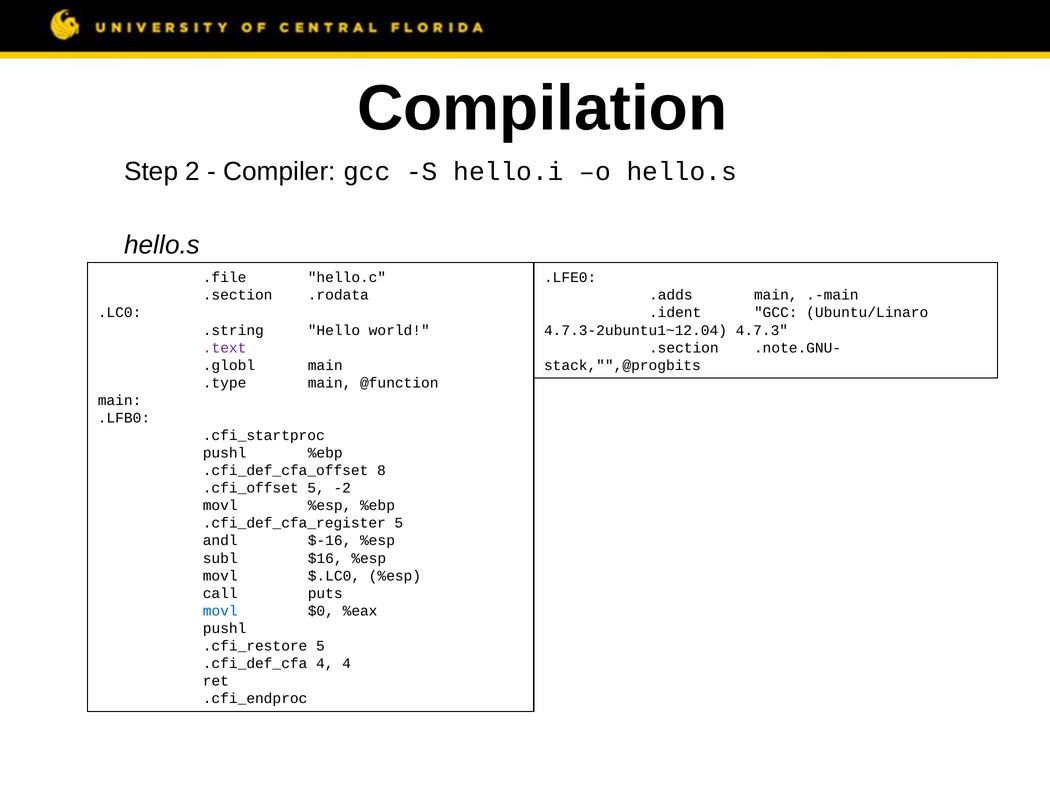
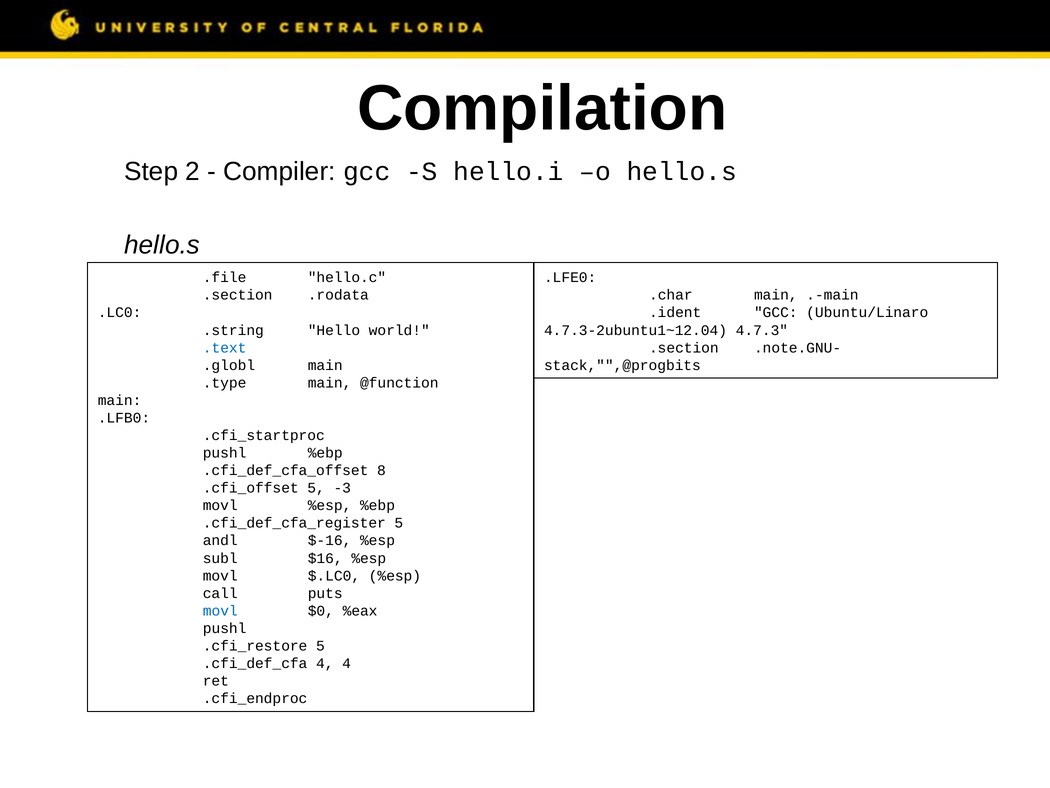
.adds: .adds -> .char
.text colour: purple -> blue
-2: -2 -> -3
